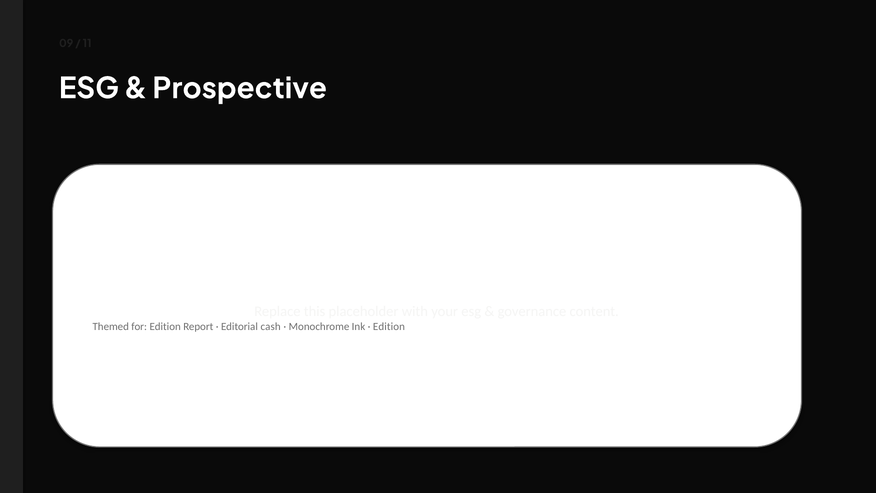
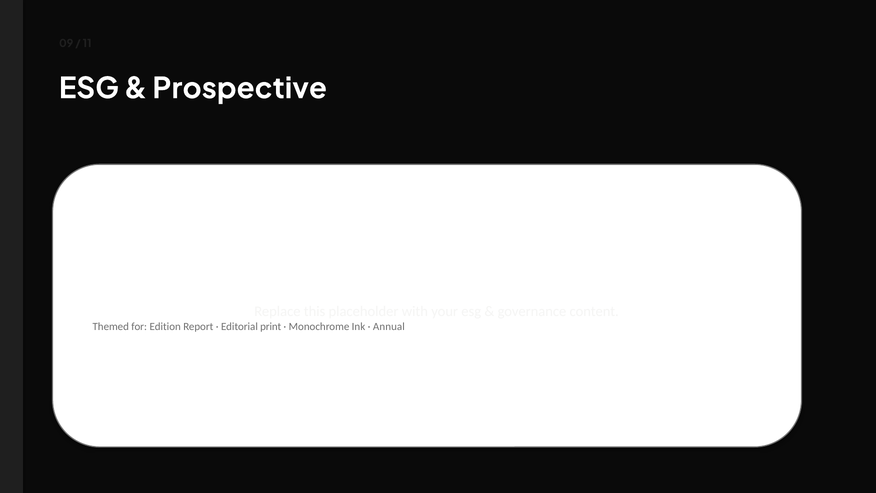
cash: cash -> print
Edition at (389, 326): Edition -> Annual
